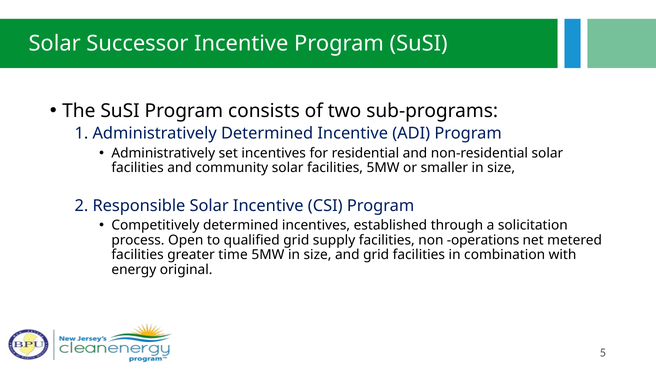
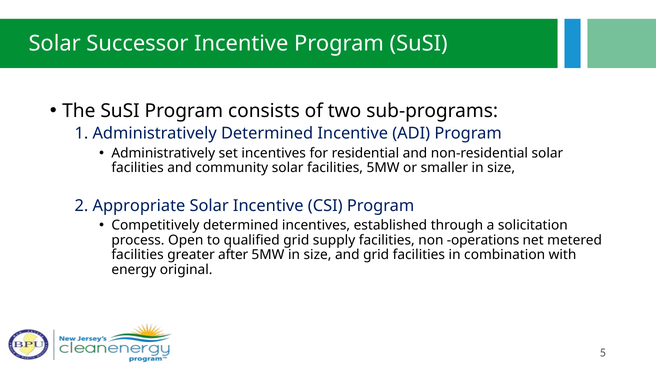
Responsible: Responsible -> Appropriate
time: time -> after
